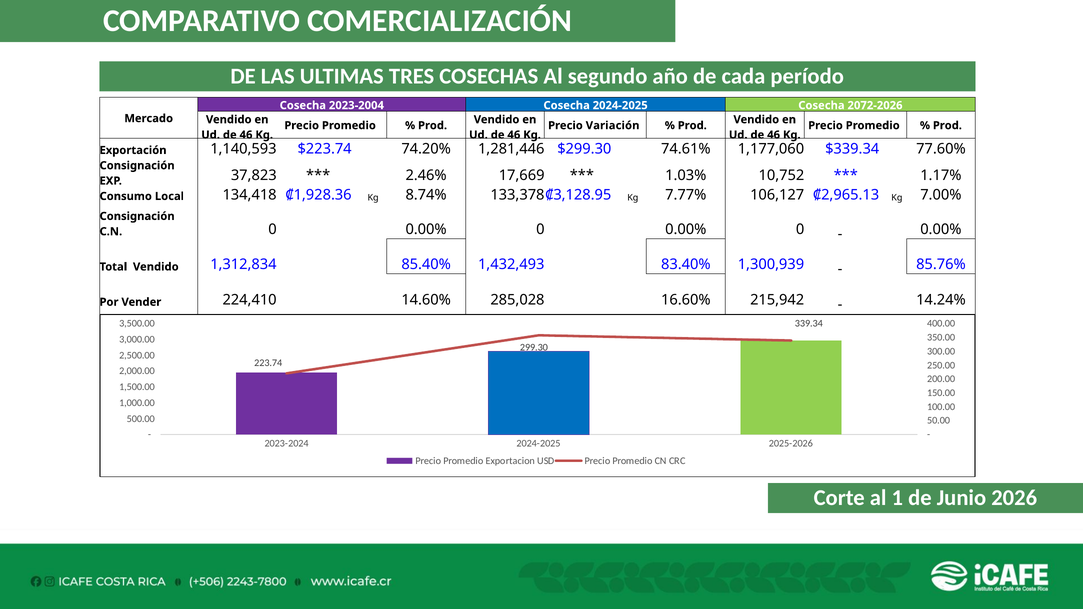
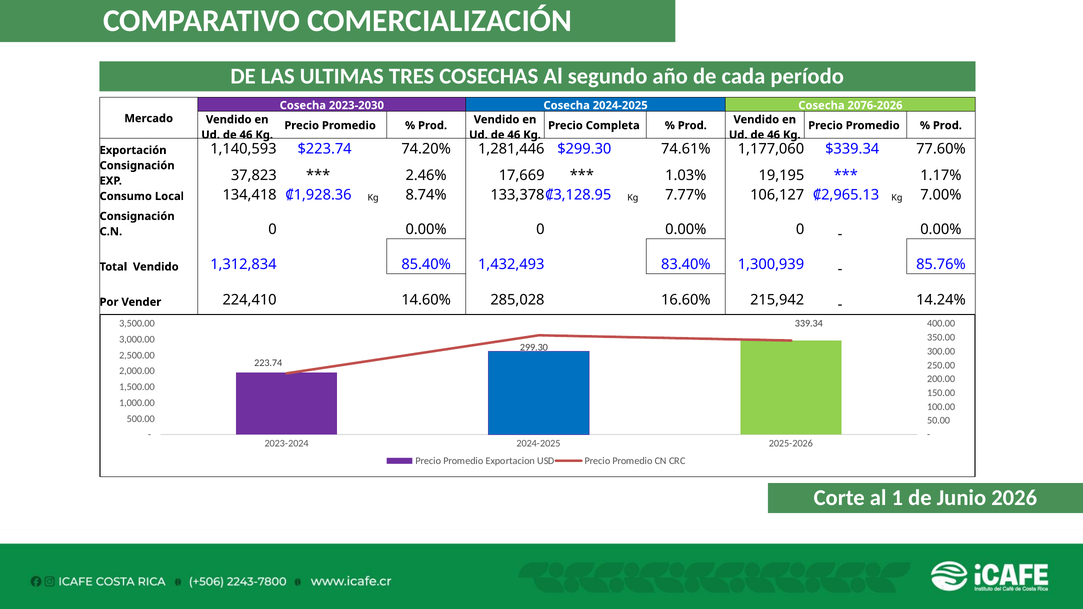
2023-2004: 2023-2004 -> 2023-2030
2072-2026: 2072-2026 -> 2076-2026
Variación: Variación -> Completa
10,752: 10,752 -> 19,195
